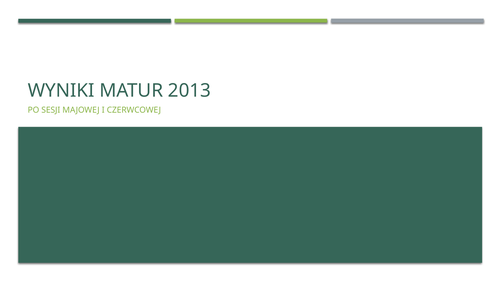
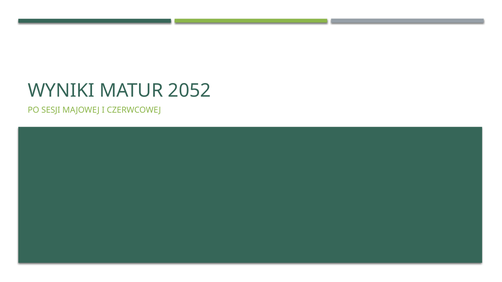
2013: 2013 -> 2052
